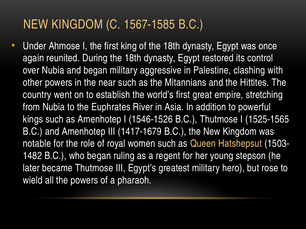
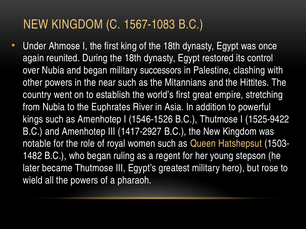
1567-1585: 1567-1585 -> 1567-1083
aggressive: aggressive -> successors
1525-1565: 1525-1565 -> 1525-9422
1417-1679: 1417-1679 -> 1417-2927
